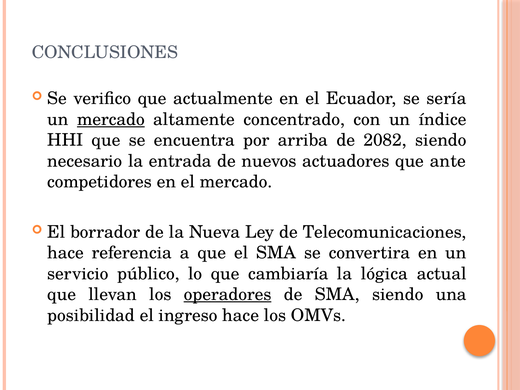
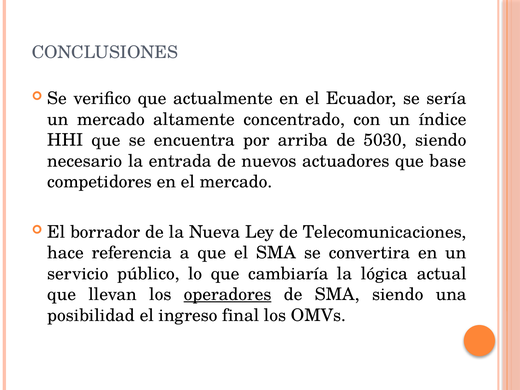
mercado at (111, 119) underline: present -> none
2082: 2082 -> 5030
ante: ante -> base
ingreso hace: hace -> final
